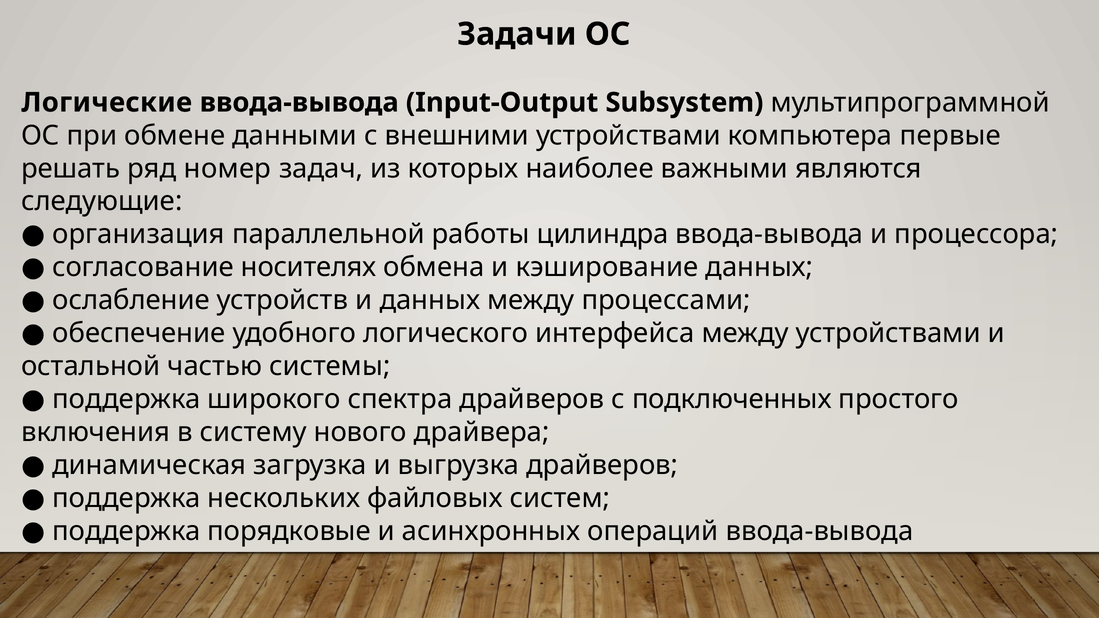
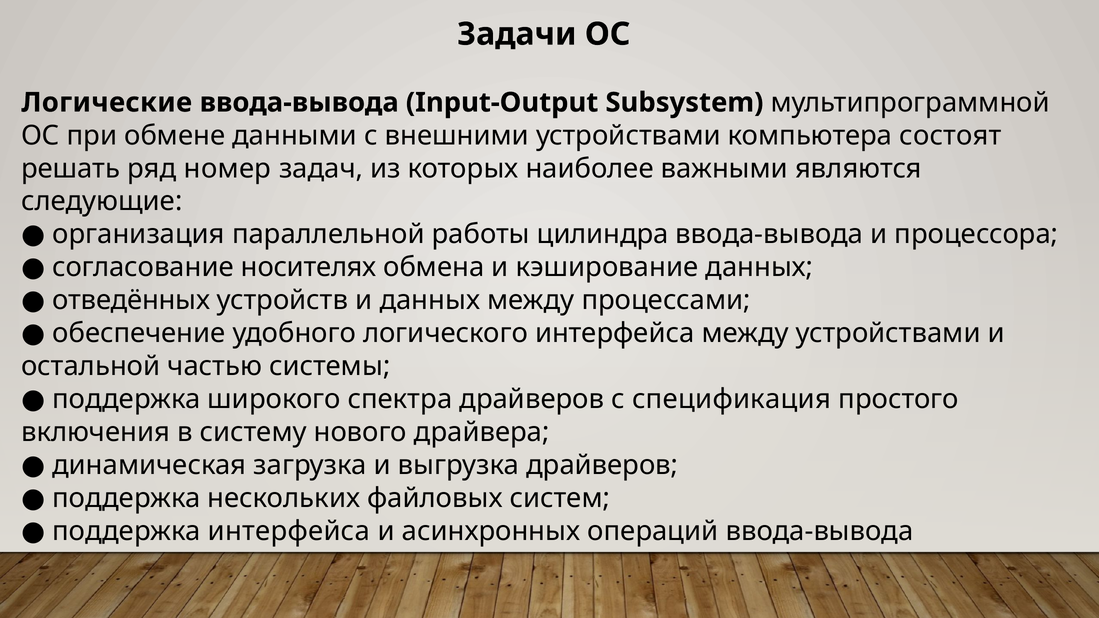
первые: первые -> состоят
ослабление: ослабление -> отведённых
подключенных: подключенных -> спецификация
поддержка порядковые: порядковые -> интерфейса
